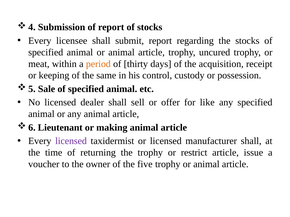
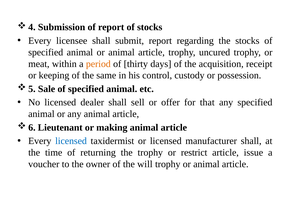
like: like -> that
licensed at (71, 141) colour: purple -> blue
five: five -> will
